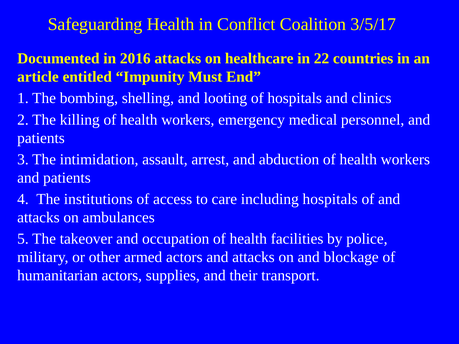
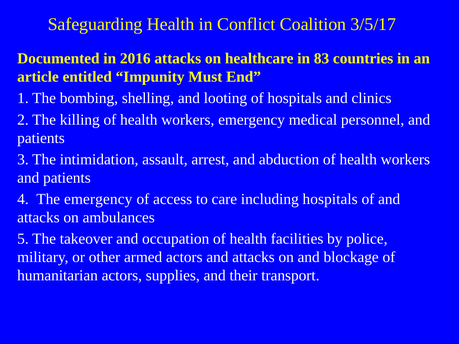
22: 22 -> 83
The institutions: institutions -> emergency
